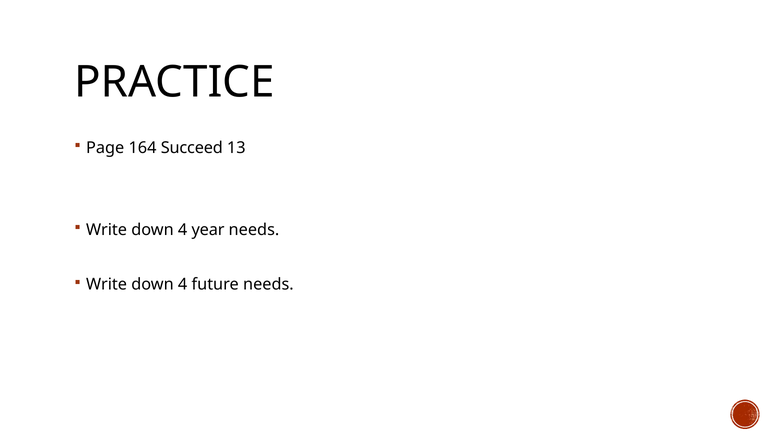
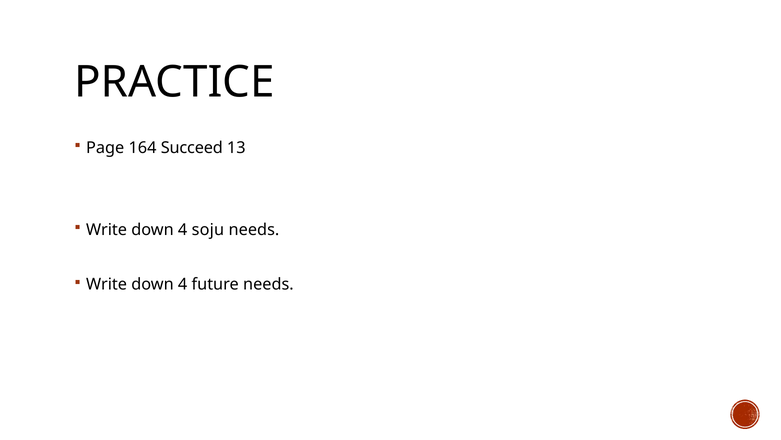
year: year -> soju
